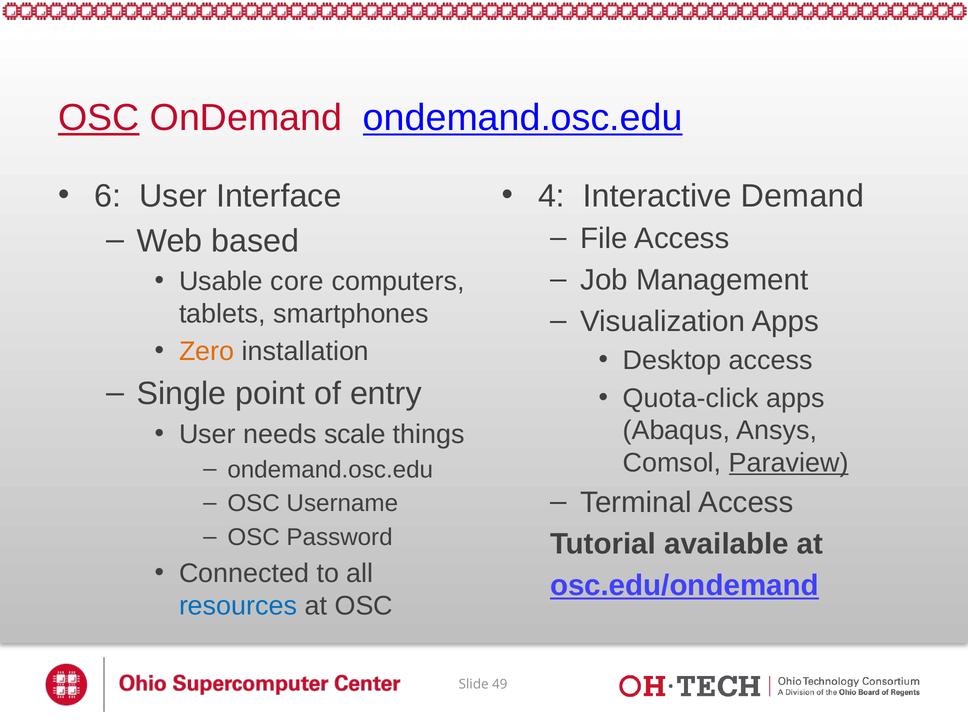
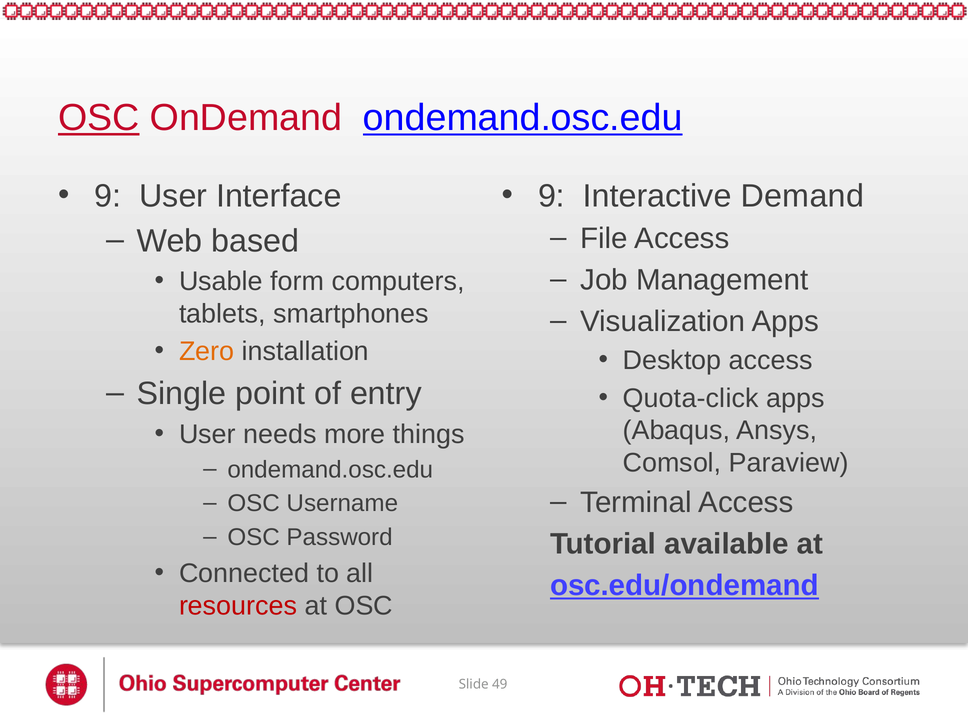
6 at (108, 196): 6 -> 9
4 at (551, 196): 4 -> 9
core: core -> form
scale: scale -> more
Paraview underline: present -> none
resources colour: blue -> red
